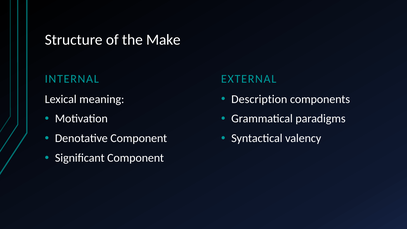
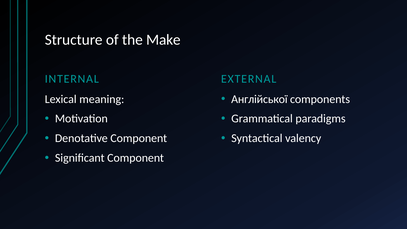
Description: Description -> Англійської
